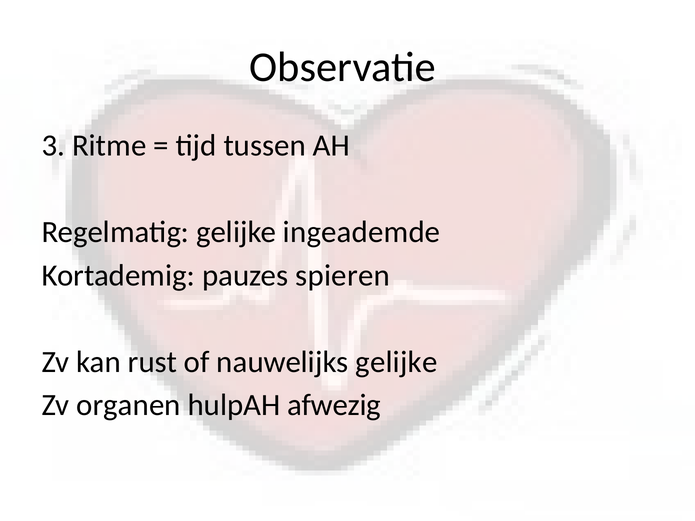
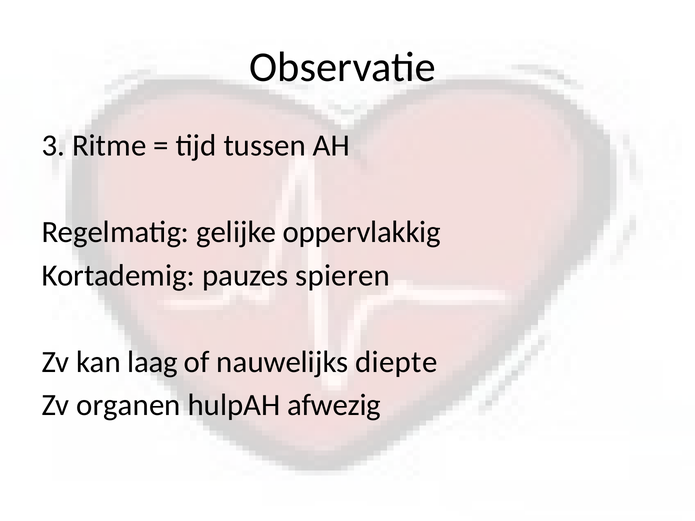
ingeademde: ingeademde -> oppervlakkig
rust: rust -> laag
nauwelijks gelijke: gelijke -> diepte
